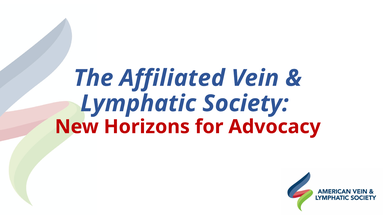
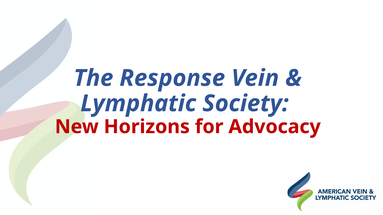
Affiliated: Affiliated -> Response
